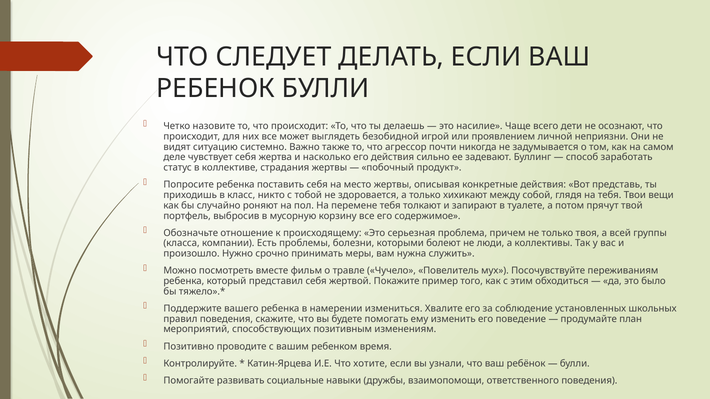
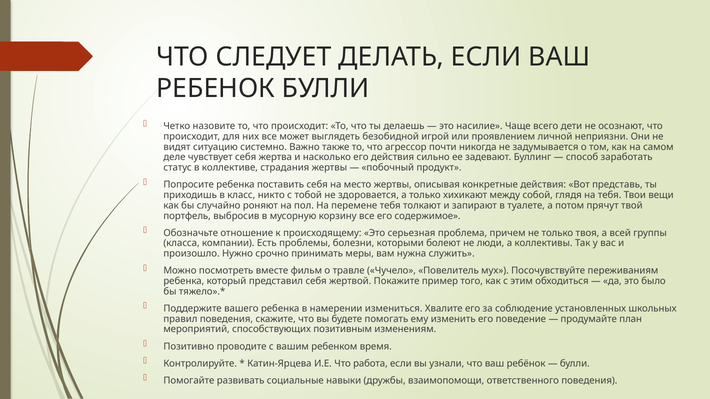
хотите: хотите -> работа
